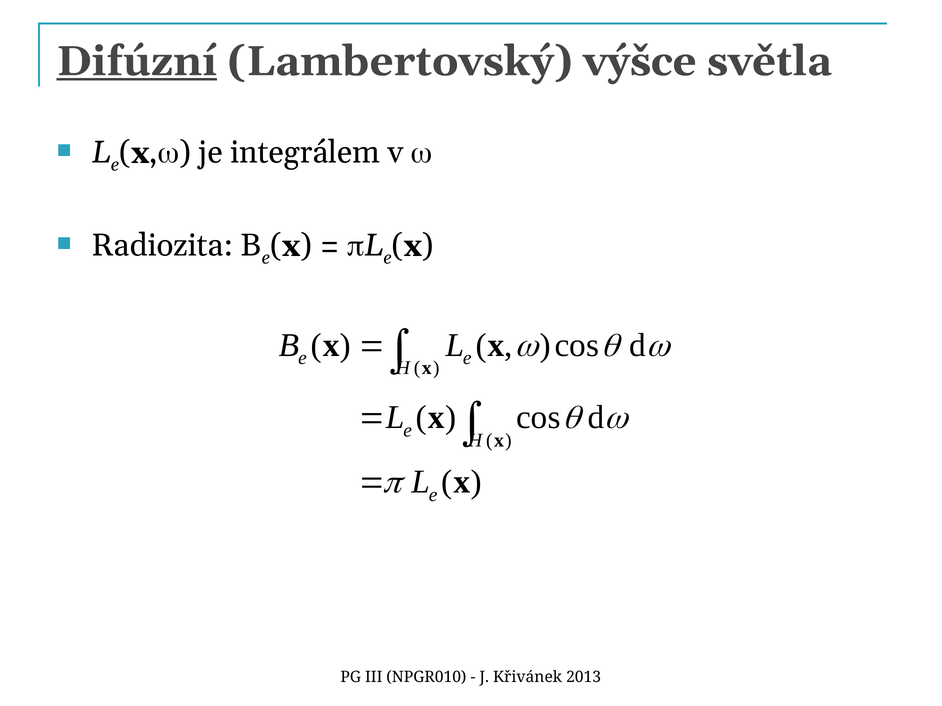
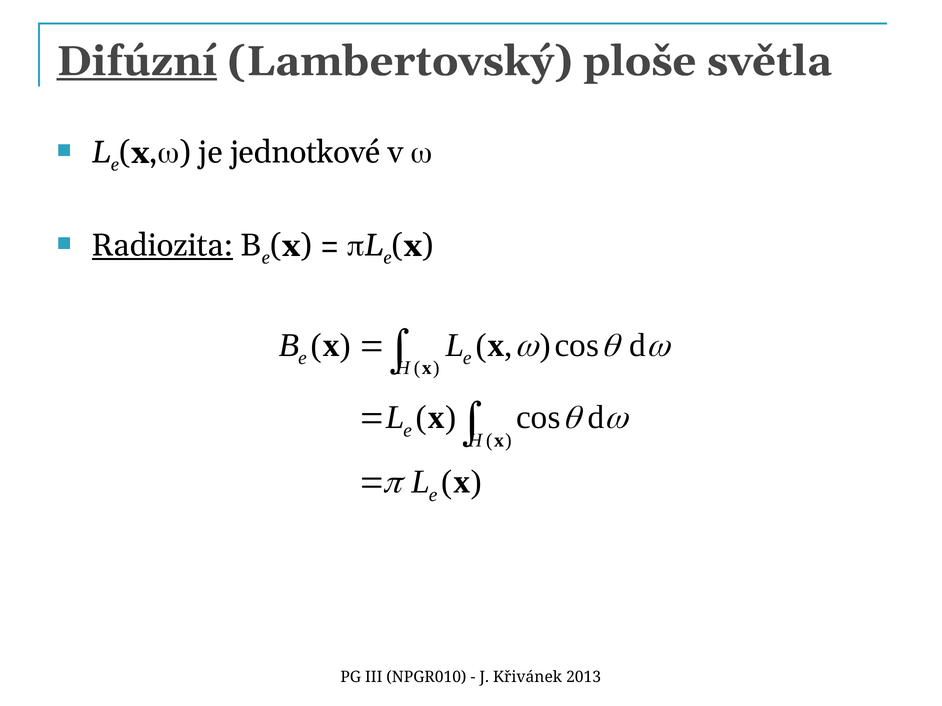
výšce: výšce -> ploše
integrálem: integrálem -> jednotkové
Radiozita underline: none -> present
